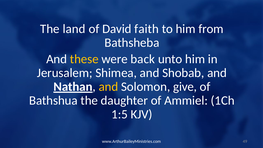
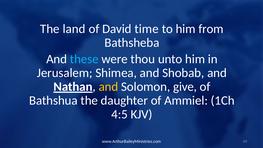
faith: faith -> time
these colour: yellow -> light blue
back: back -> thou
1:5: 1:5 -> 4:5
